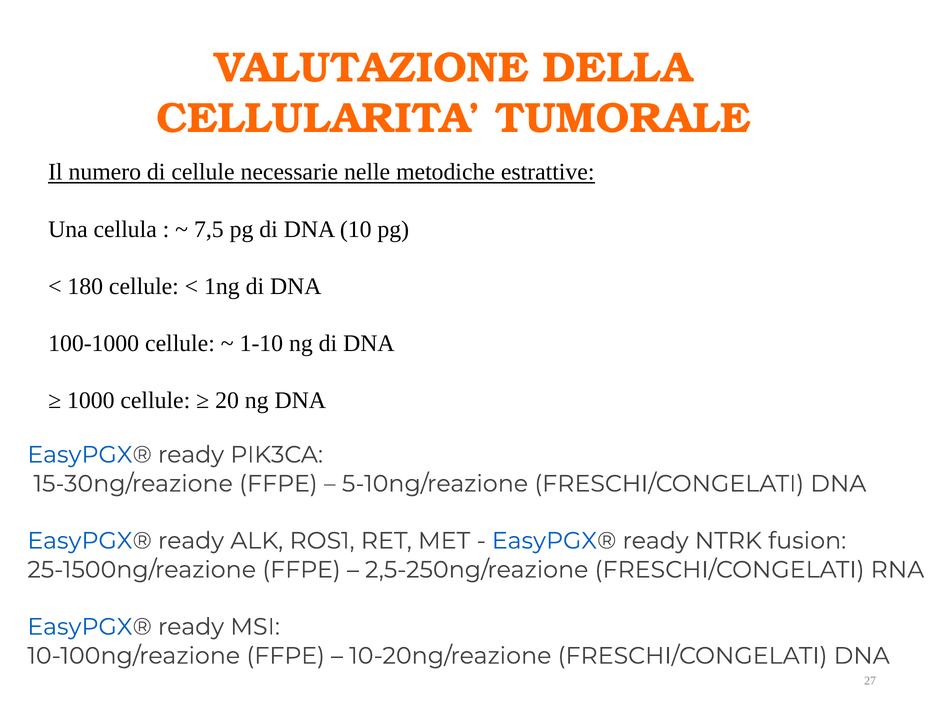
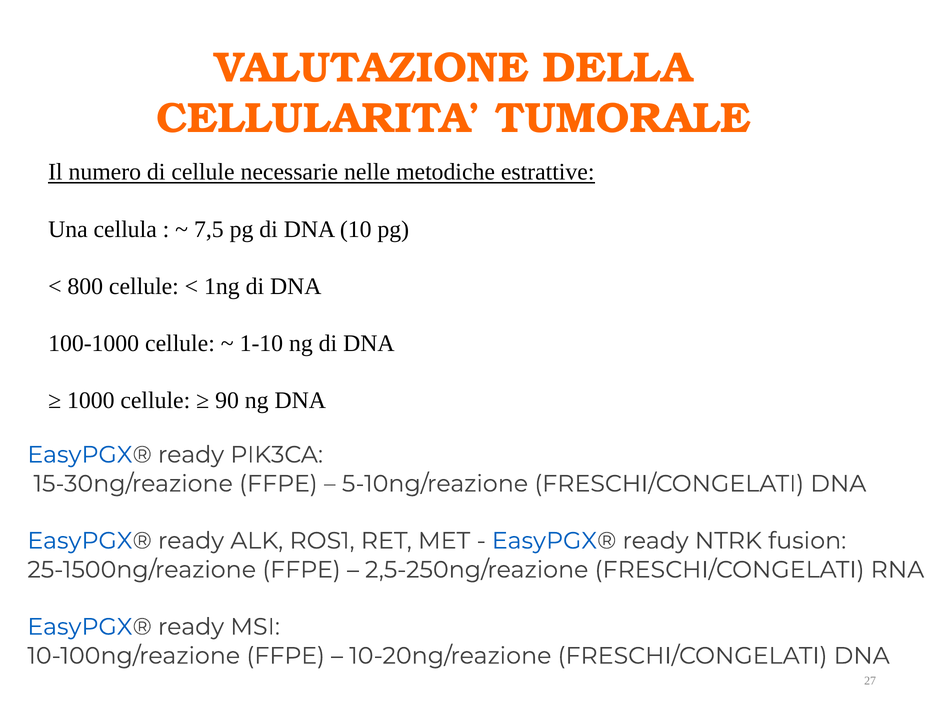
180: 180 -> 800
20: 20 -> 90
